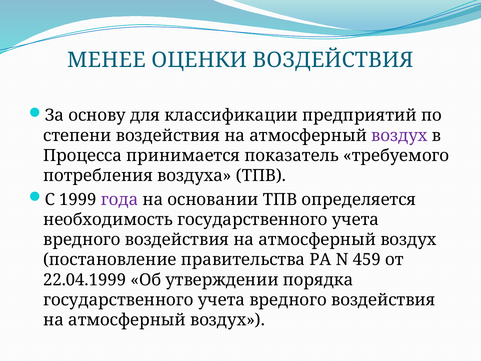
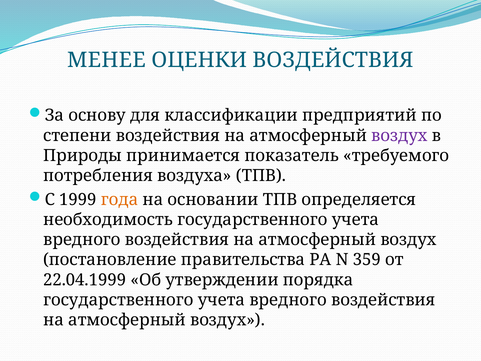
Процесса: Процесса -> Природы
года colour: purple -> orange
459: 459 -> 359
